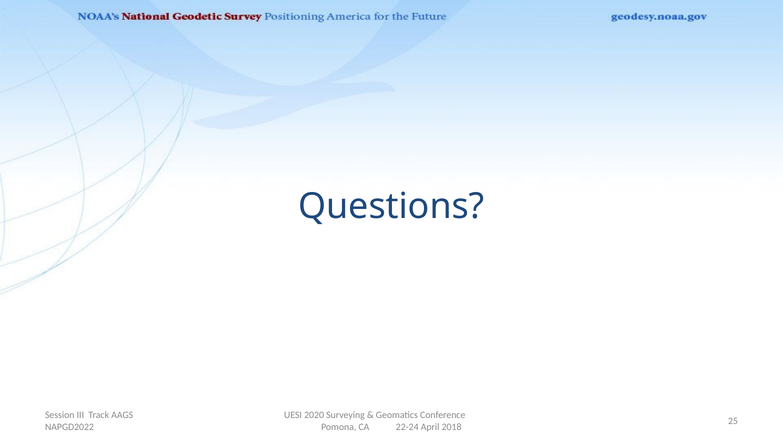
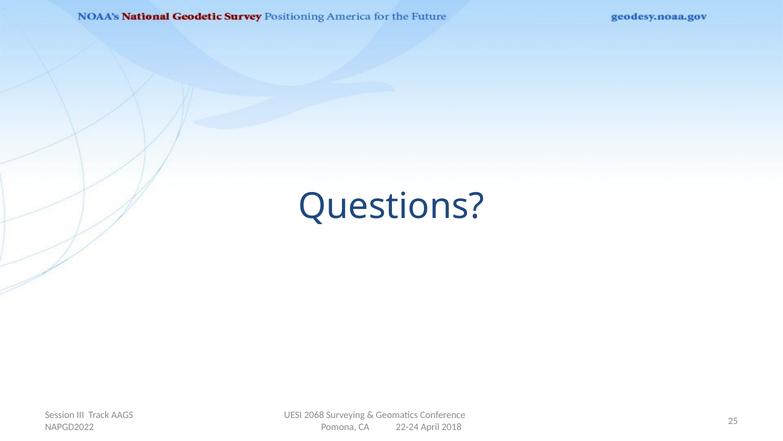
2020: 2020 -> 2068
